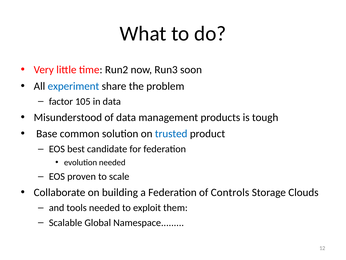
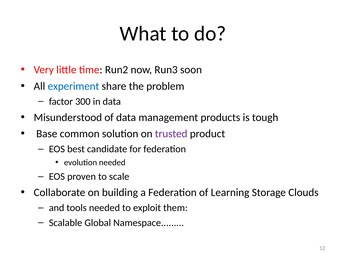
105: 105 -> 300
trusted colour: blue -> purple
Controls: Controls -> Learning
